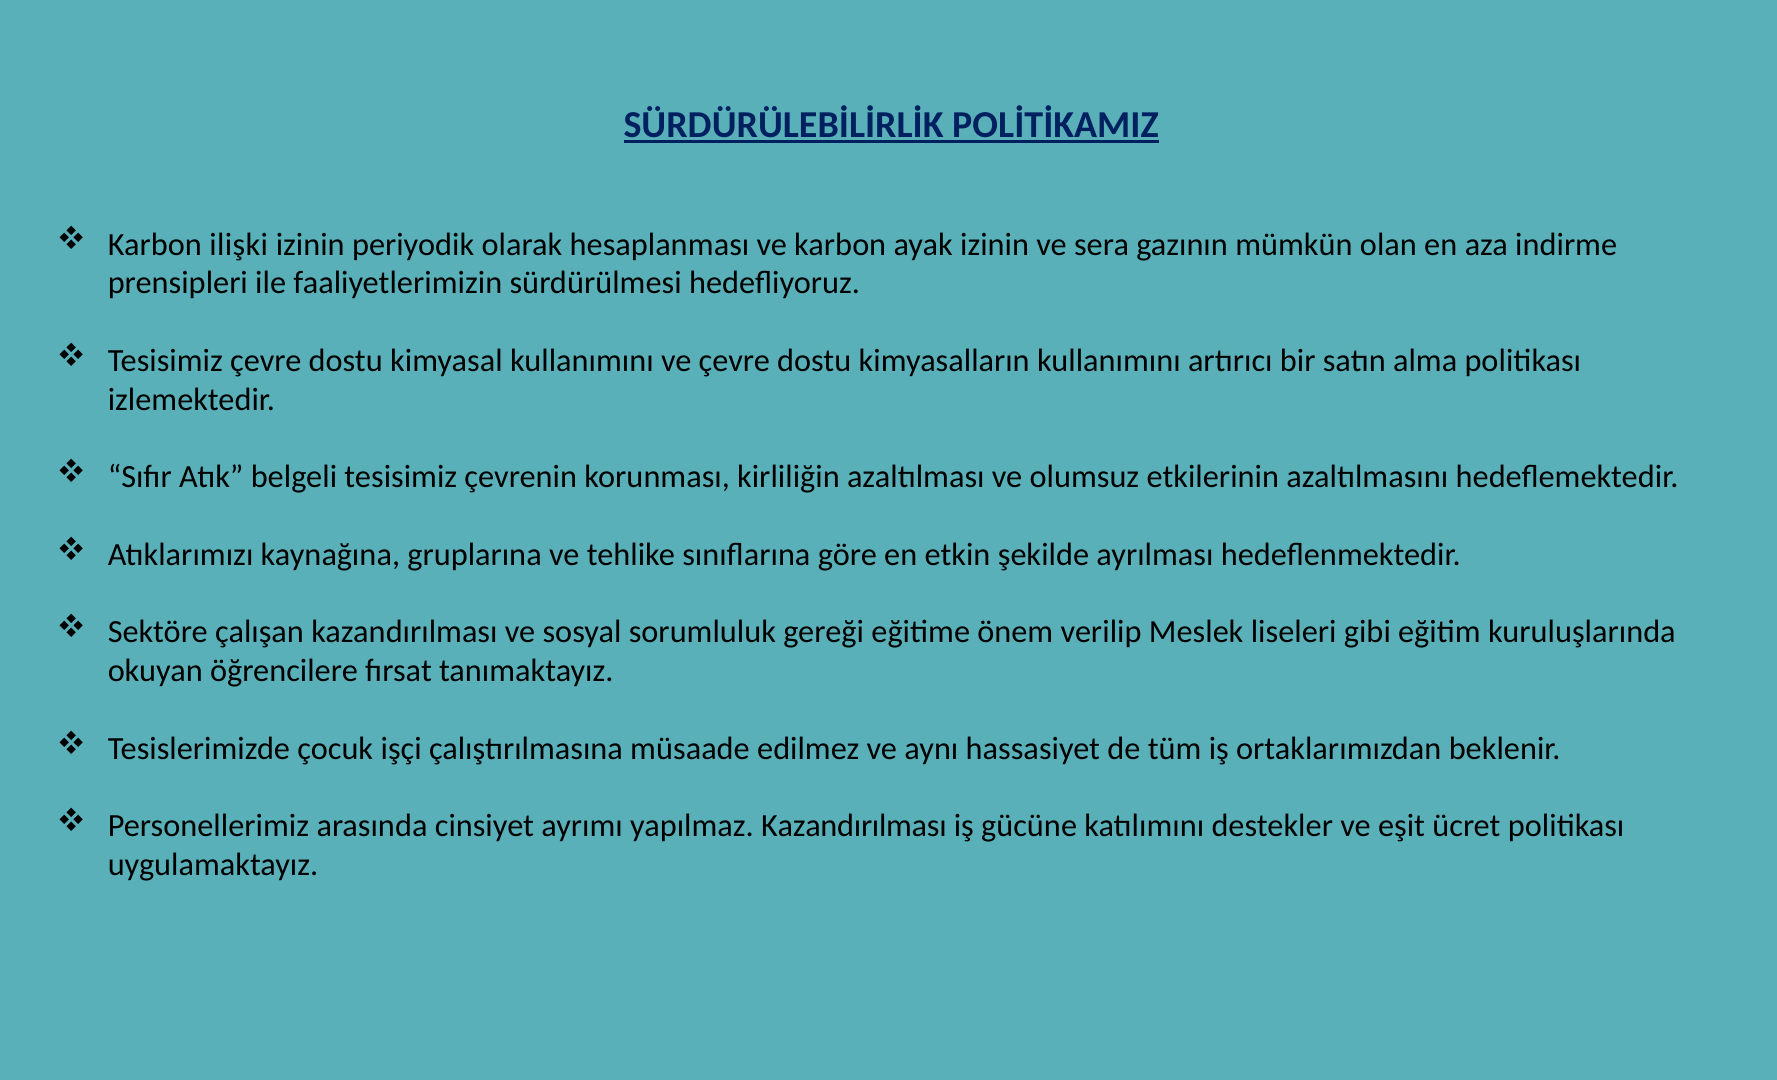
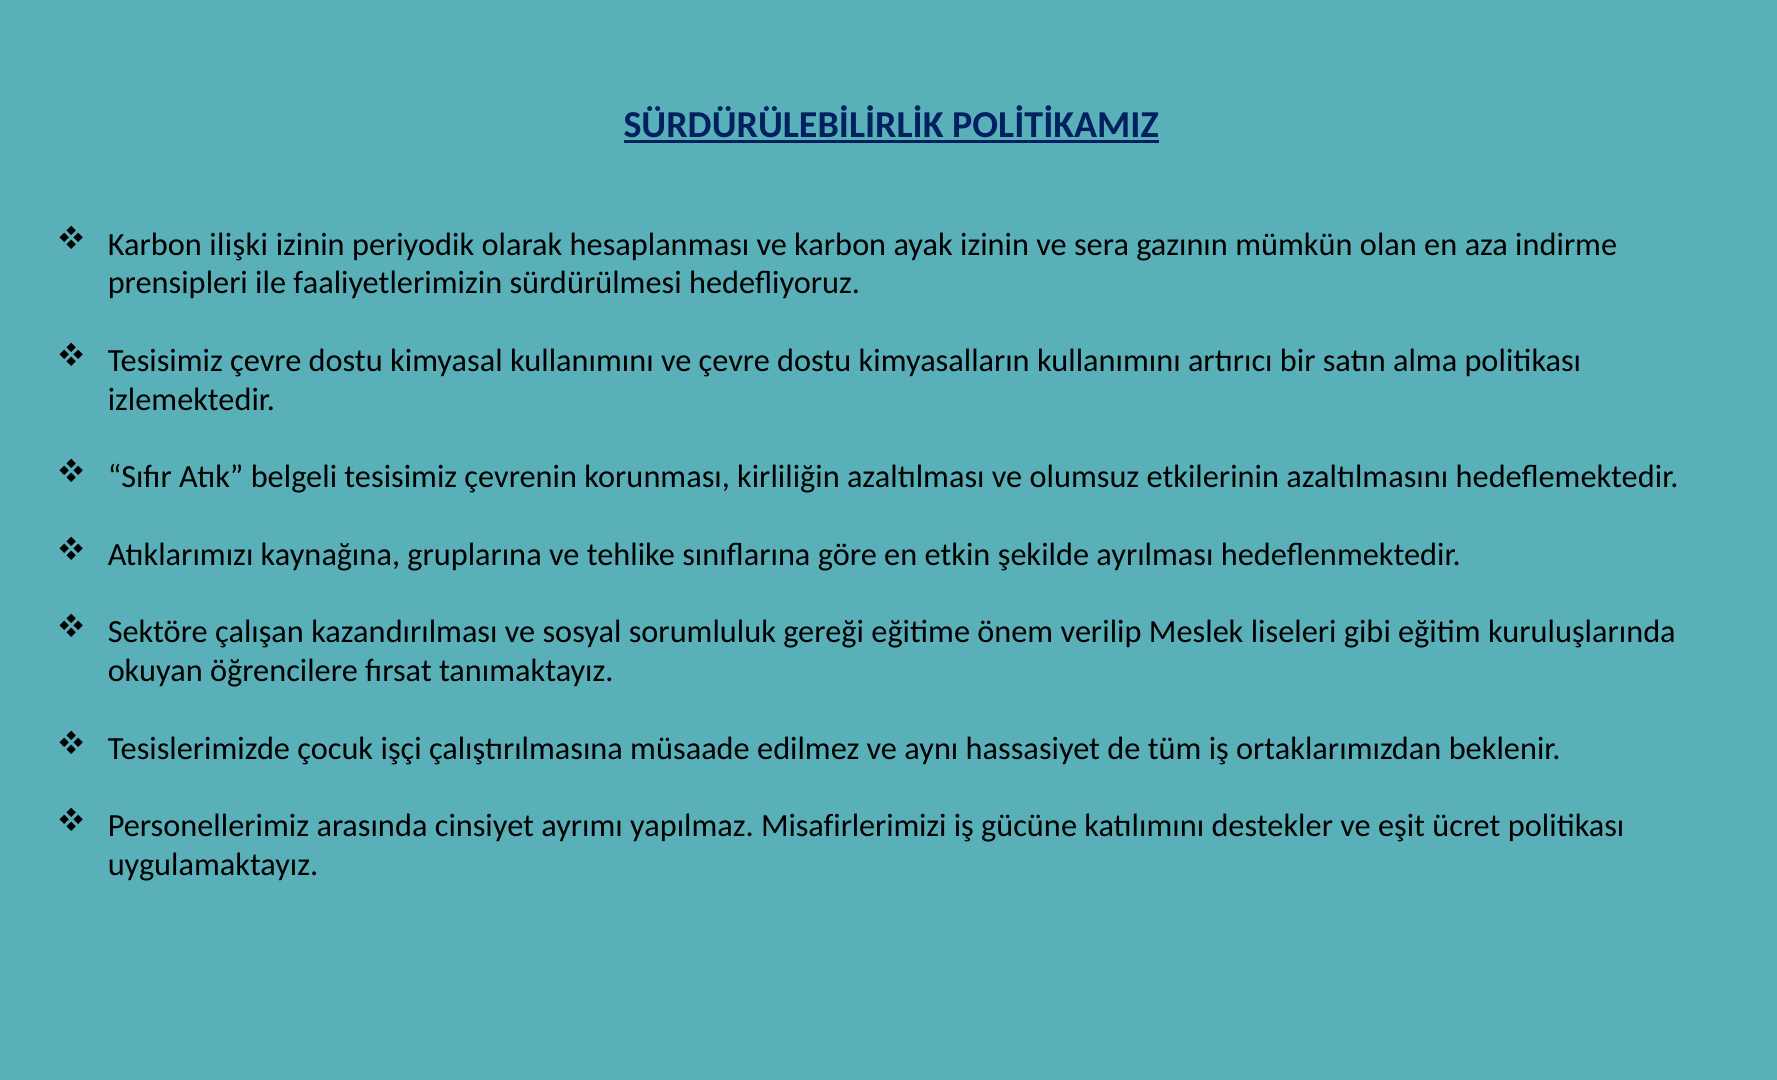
yapılmaz Kazandırılması: Kazandırılması -> Misafirlerimizi
